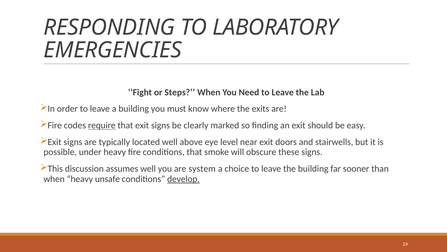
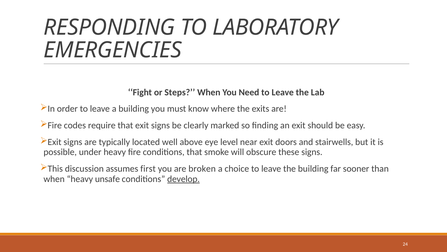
require underline: present -> none
assumes well: well -> first
system: system -> broken
